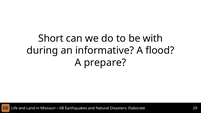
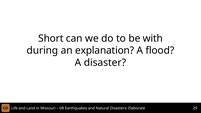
informative: informative -> explanation
prepare: prepare -> disaster
